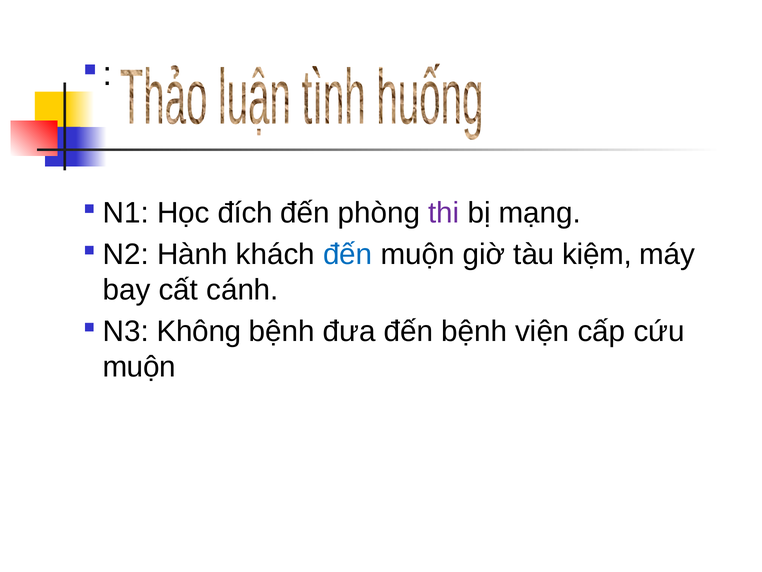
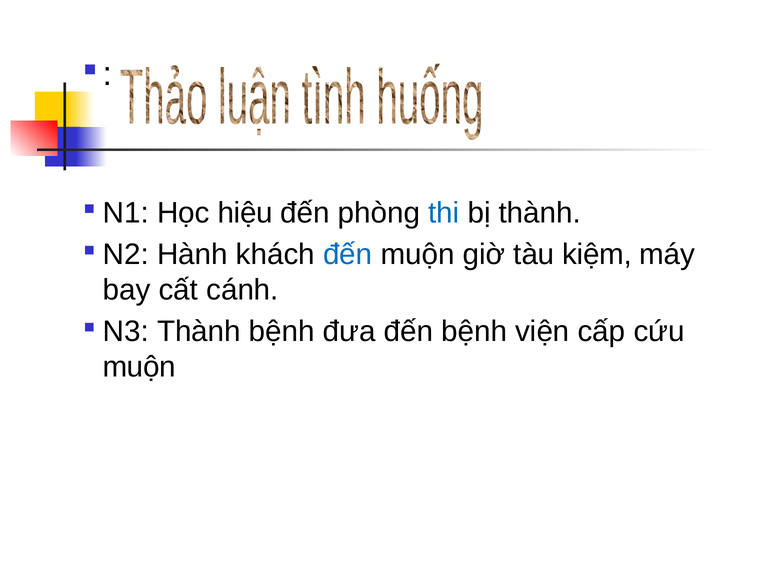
đích: đích -> hiệu
thi colour: purple -> blue
bị mạng: mạng -> thành
N3 Không: Không -> Thành
